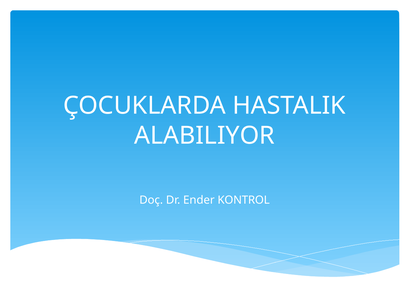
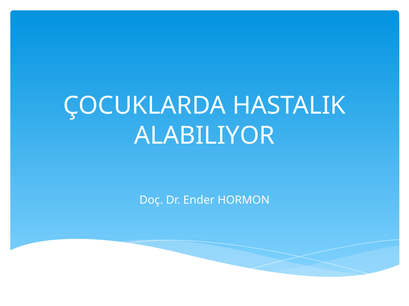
KONTROL: KONTROL -> HORMON
